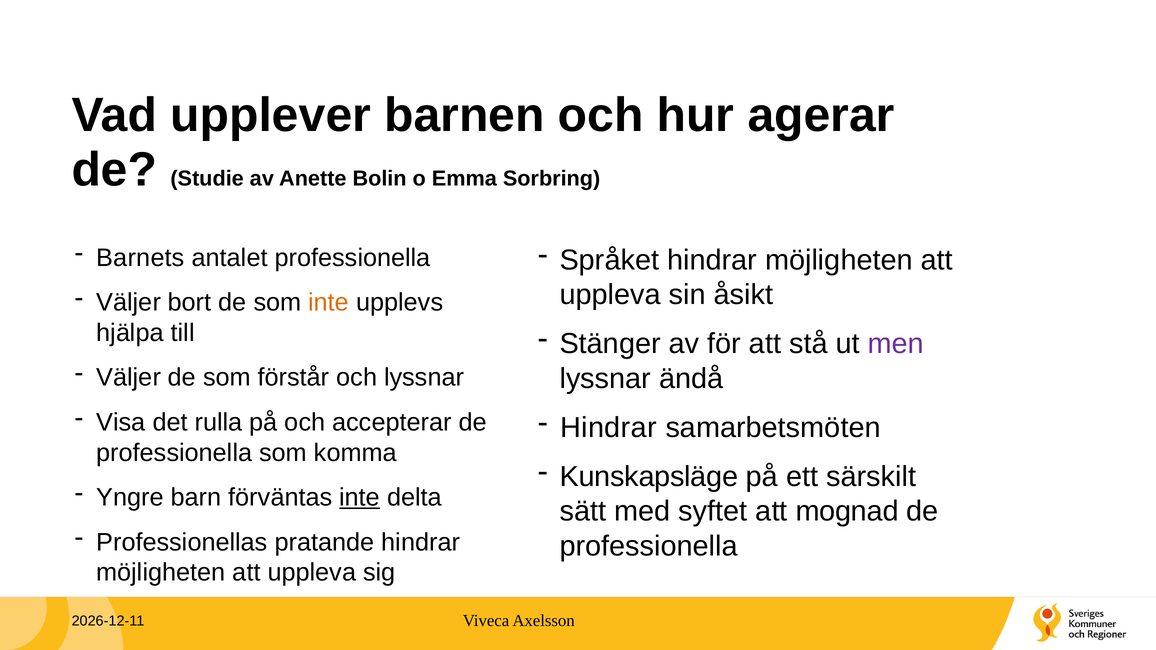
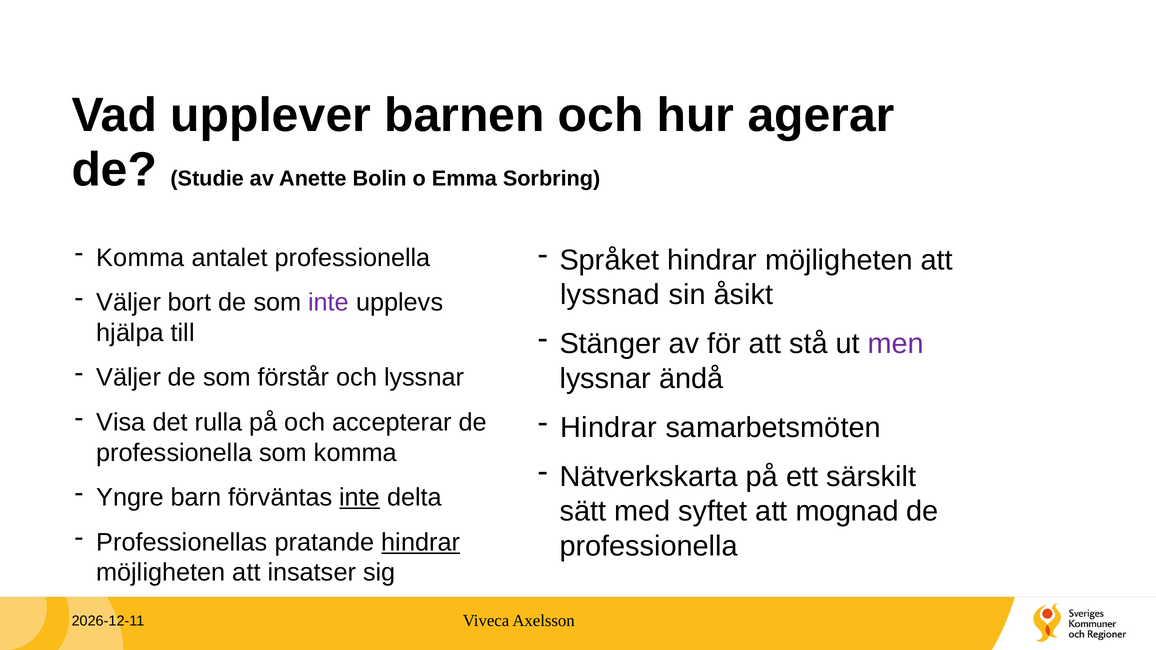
Barnets at (140, 258): Barnets -> Komma
uppleva at (610, 295): uppleva -> lyssnad
inte at (329, 303) colour: orange -> purple
Kunskapsläge: Kunskapsläge -> Nätverkskarta
hindrar at (421, 542) underline: none -> present
uppleva at (312, 573): uppleva -> insatser
